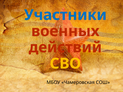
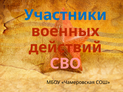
СВО colour: yellow -> pink
